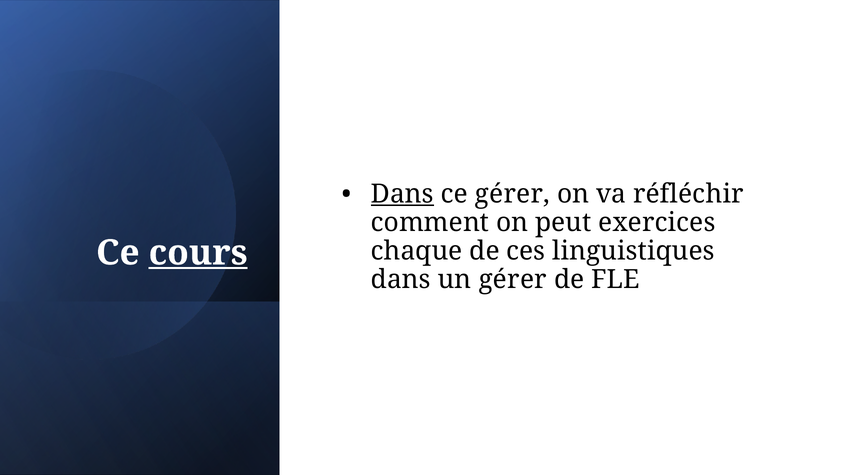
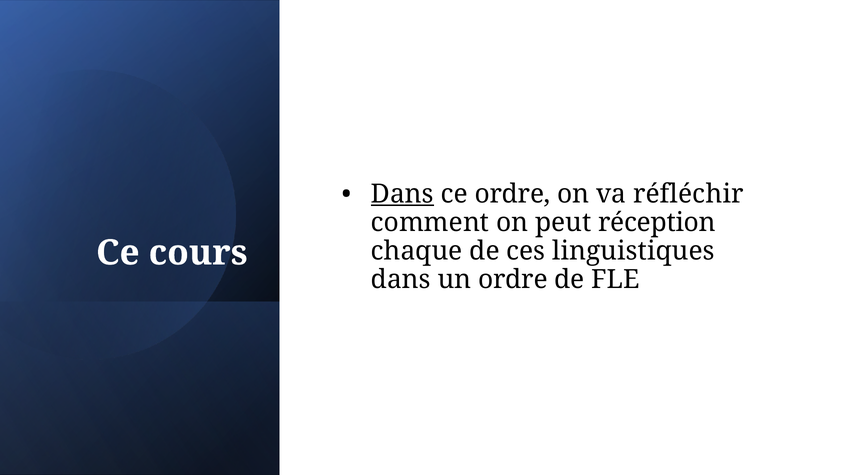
ce gérer: gérer -> ordre
exercices: exercices -> réception
cours underline: present -> none
un gérer: gérer -> ordre
